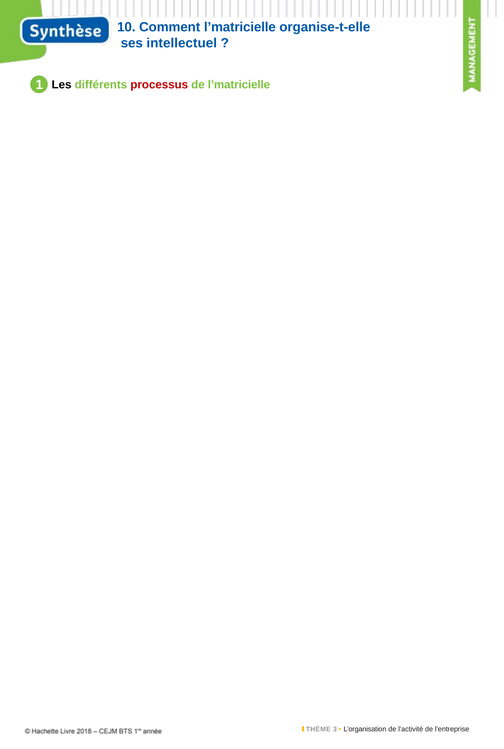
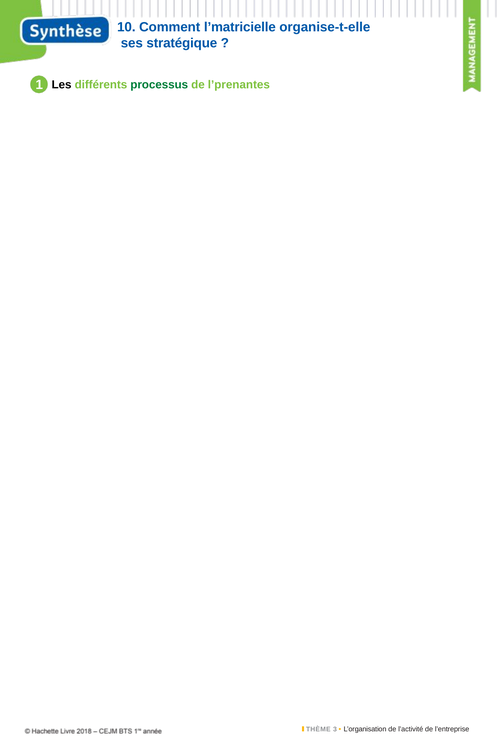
intellectuel: intellectuel -> stratégique
processus colour: red -> green
de l’matricielle: l’matricielle -> l’prenantes
